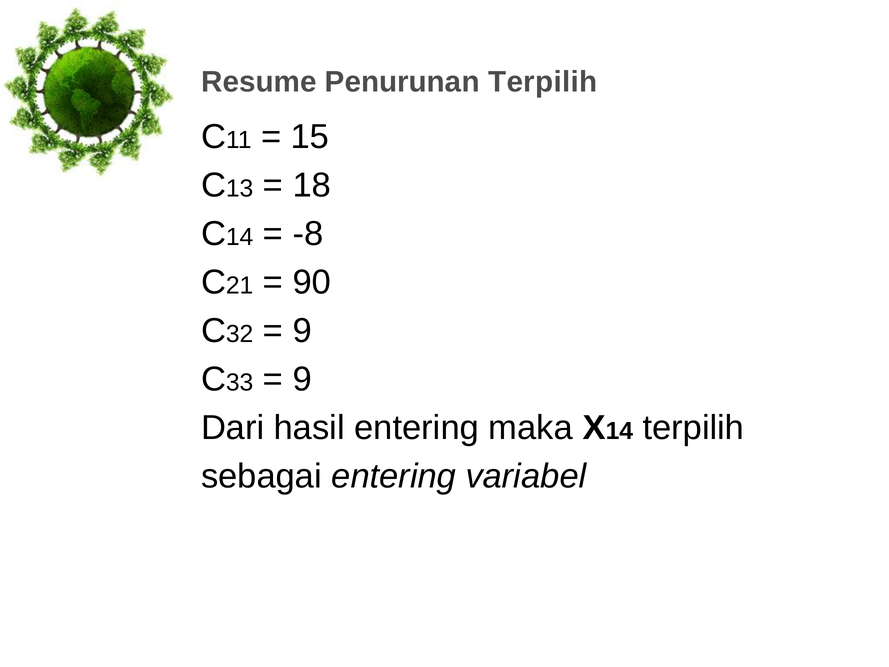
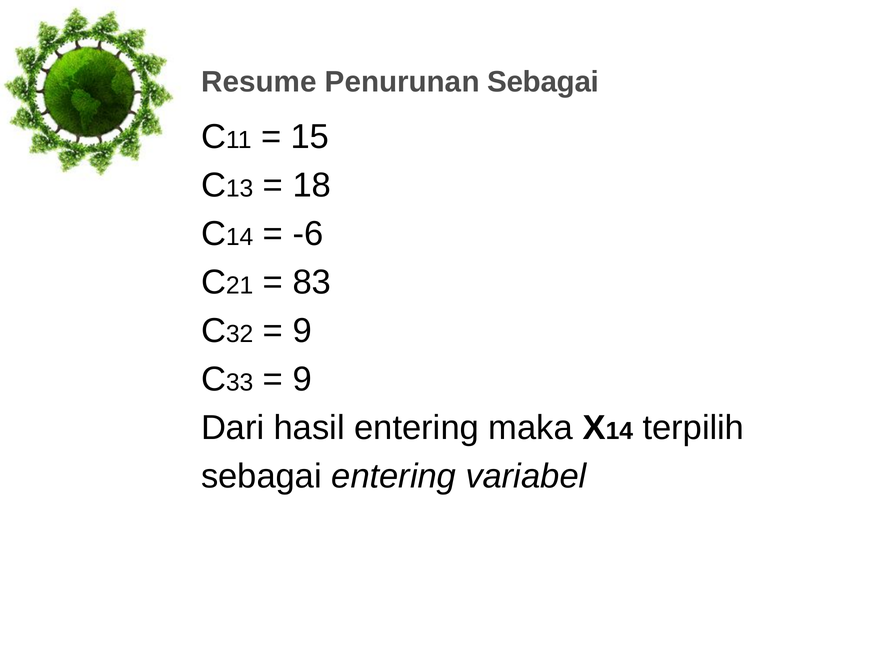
Penurunan Terpilih: Terpilih -> Sebagai
-8: -8 -> -6
90: 90 -> 83
